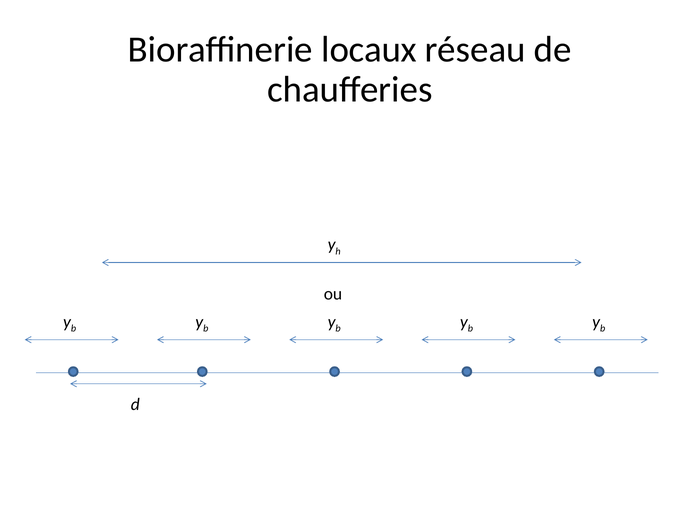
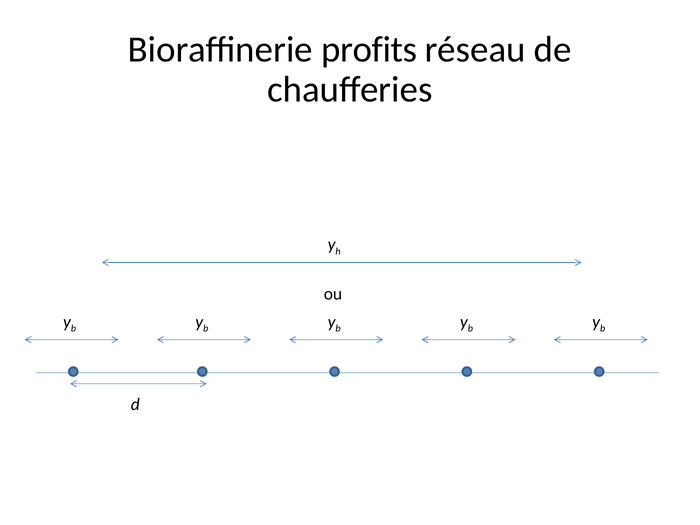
locaux: locaux -> profits
